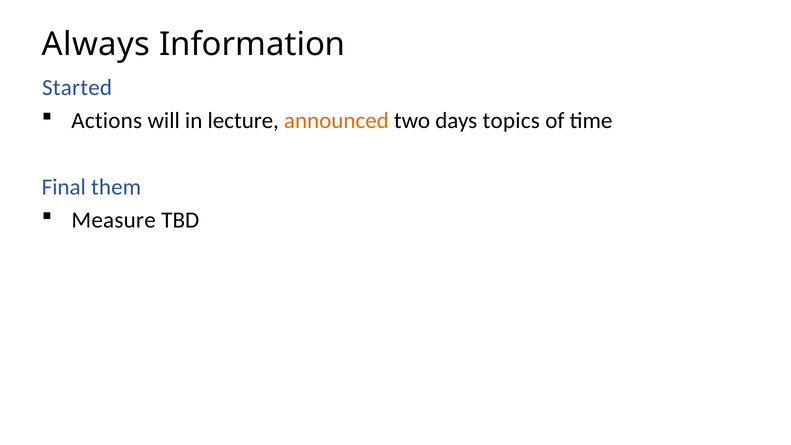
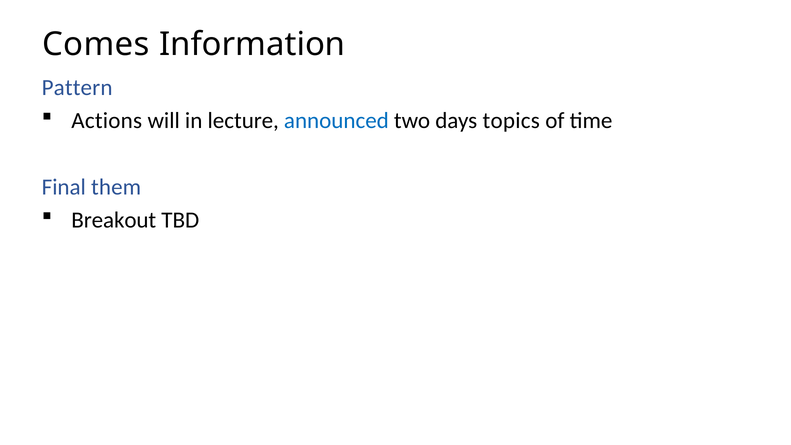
Always: Always -> Comes
Started: Started -> Pattern
announced colour: orange -> blue
Measure: Measure -> Breakout
